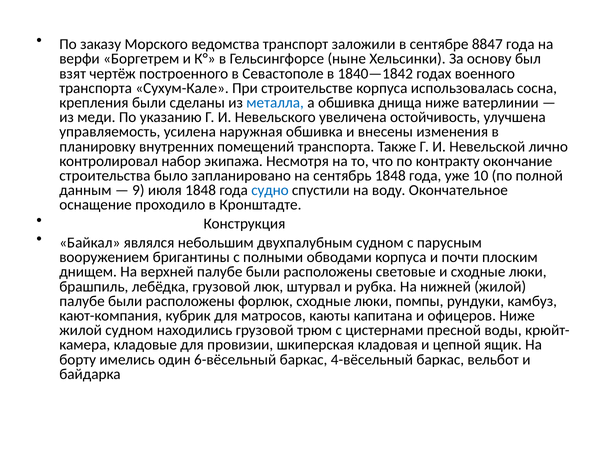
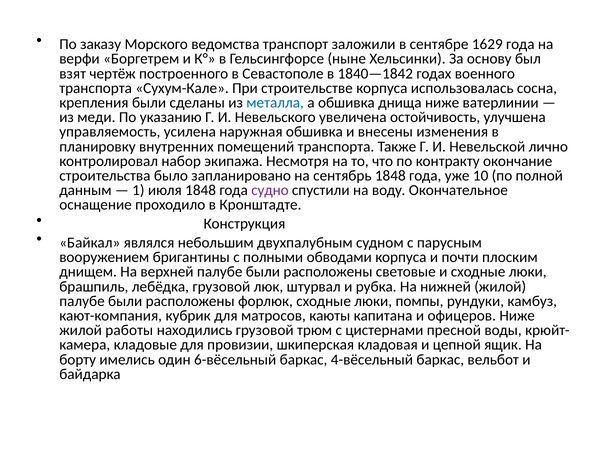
8847: 8847 -> 1629
9: 9 -> 1
судно colour: blue -> purple
жилой судном: судном -> работы
